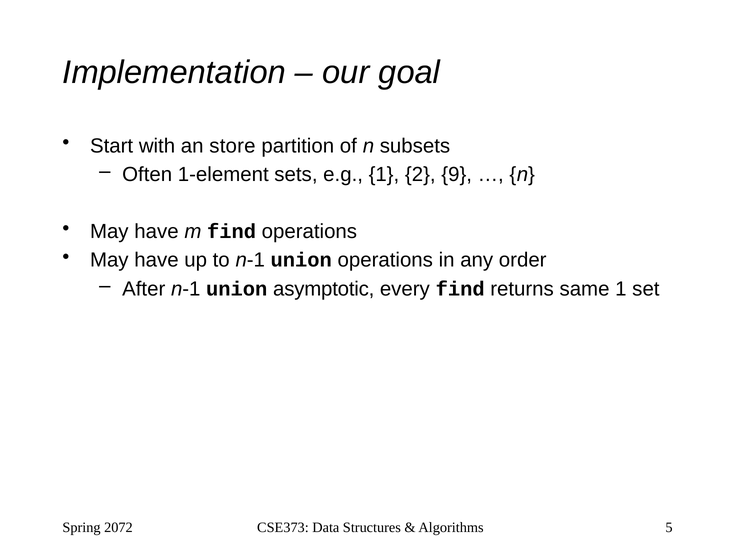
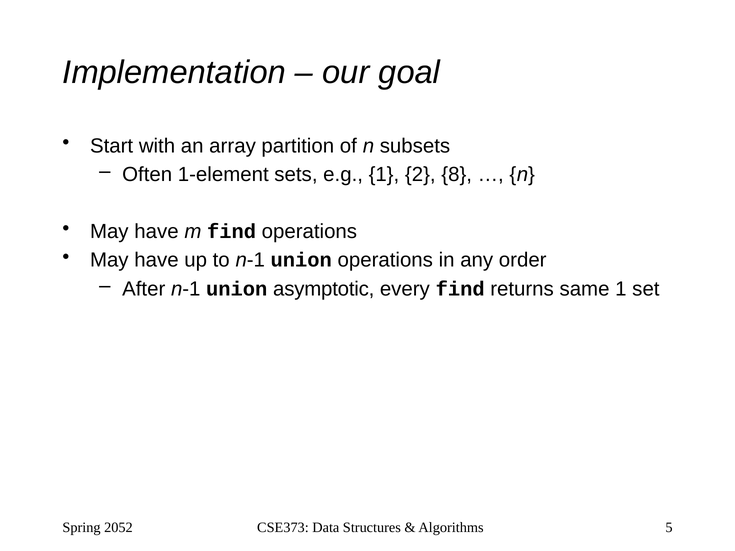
store: store -> array
9: 9 -> 8
2072: 2072 -> 2052
